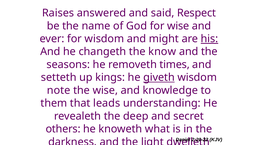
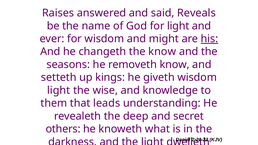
Respect: Respect -> Reveals
for wise: wise -> light
removeth times: times -> know
giveth underline: present -> none
note at (59, 90): note -> light
